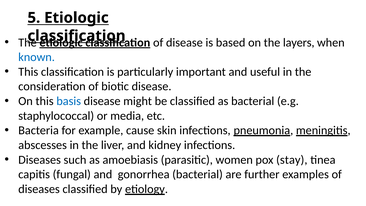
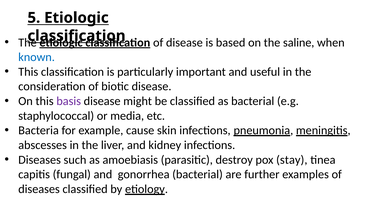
layers: layers -> saline
basis colour: blue -> purple
women: women -> destroy
